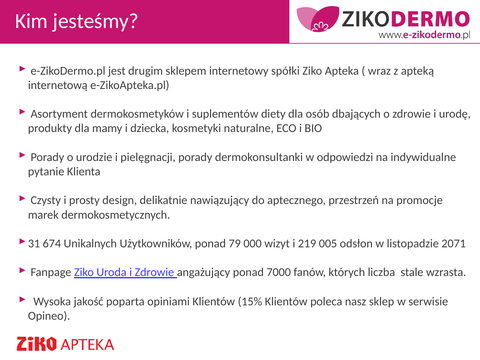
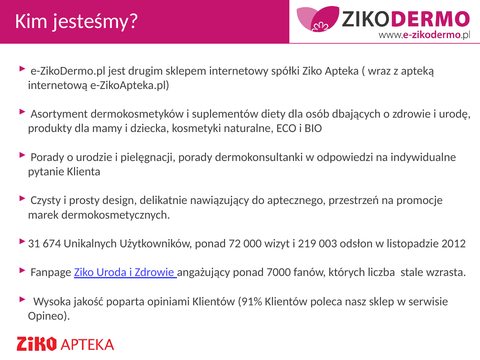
79: 79 -> 72
005: 005 -> 003
2071: 2071 -> 2012
15%: 15% -> 91%
